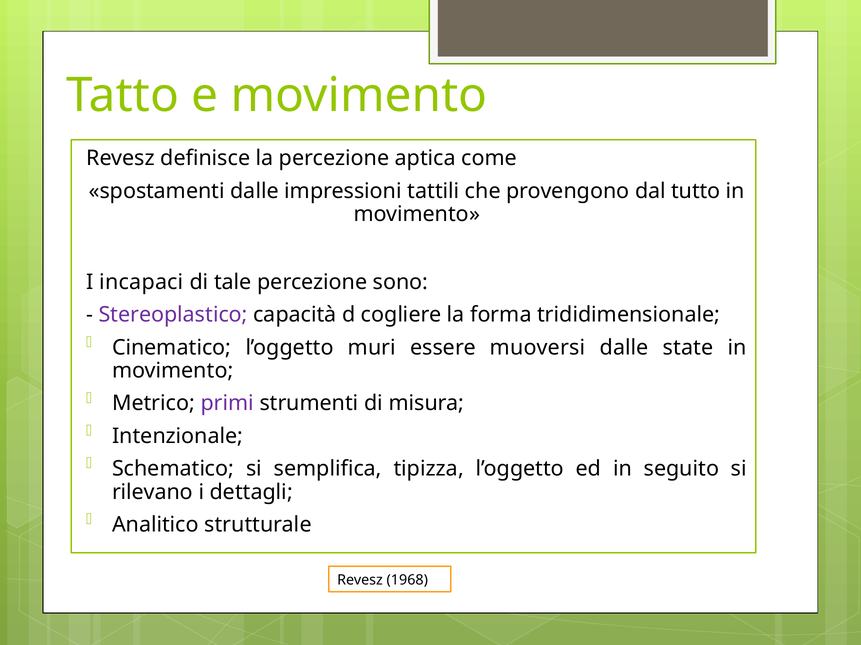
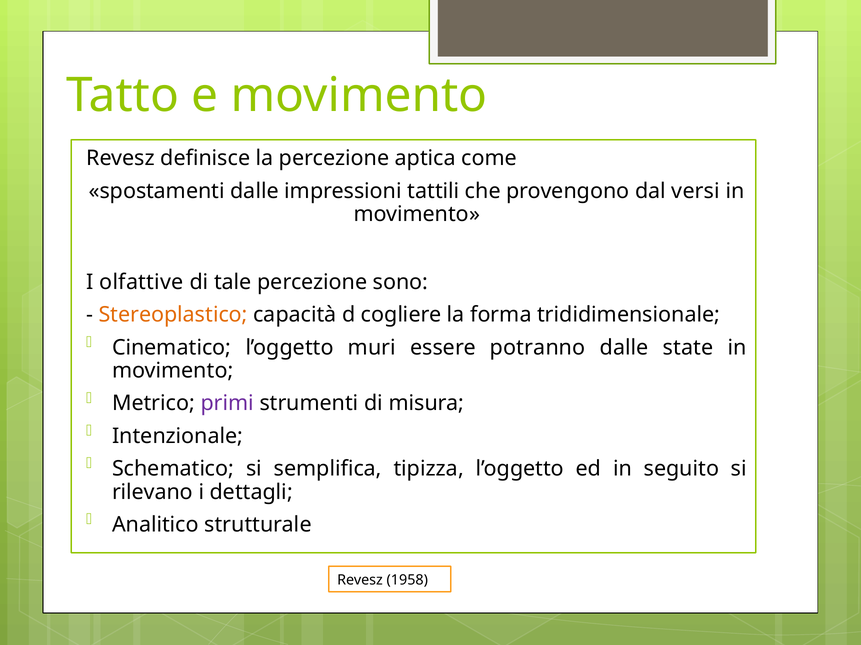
tutto: tutto -> versi
incapaci: incapaci -> olfattive
Stereoplastico colour: purple -> orange
muoversi: muoversi -> potranno
1968: 1968 -> 1958
